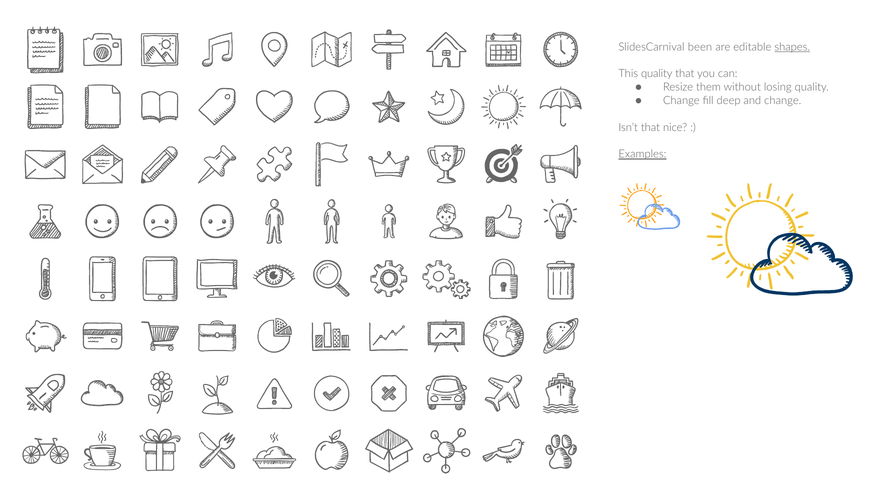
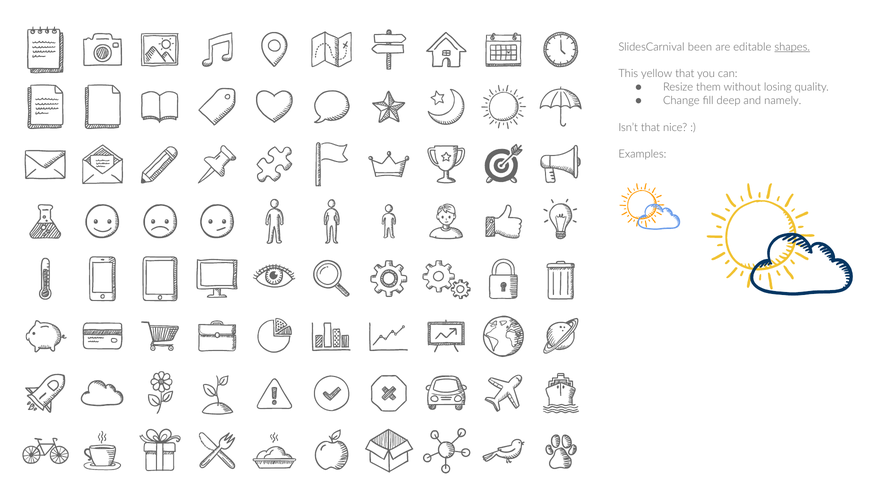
This quality: quality -> yellow
and change: change -> namely
Examples underline: present -> none
